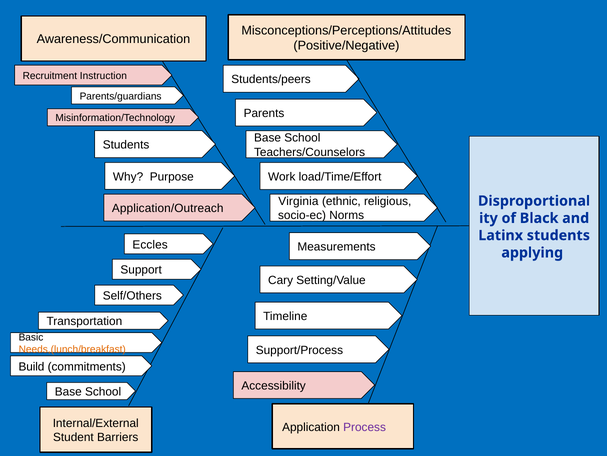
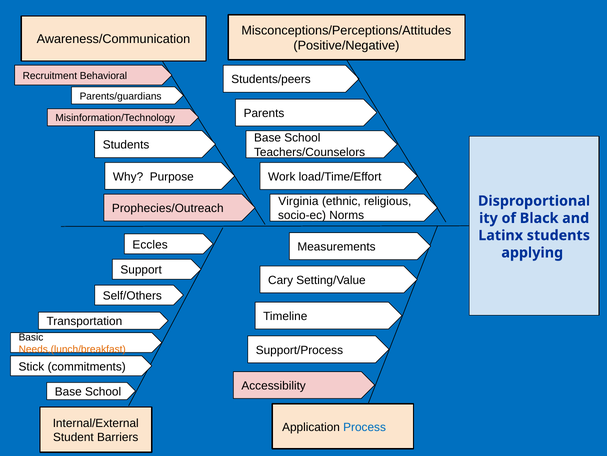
Instruction: Instruction -> Behavioral
Application/Outreach: Application/Outreach -> Prophecies/Outreach
Build: Build -> Stick
Process colour: purple -> blue
